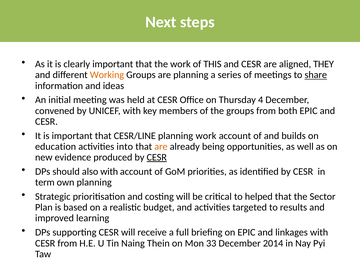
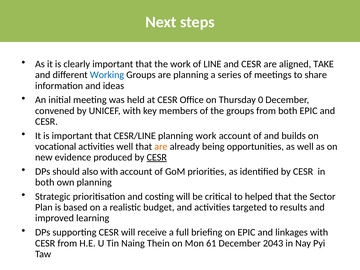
THIS: THIS -> LINE
THEY: THEY -> TAKE
Working colour: orange -> blue
share underline: present -> none
4: 4 -> 0
education: education -> vocational
activities into: into -> well
term at (45, 182): term -> both
33: 33 -> 61
2014: 2014 -> 2043
